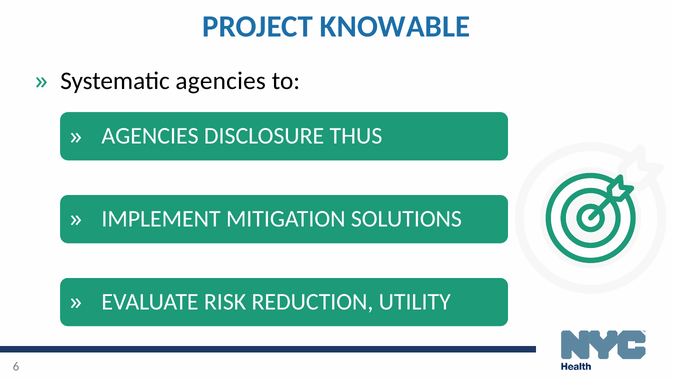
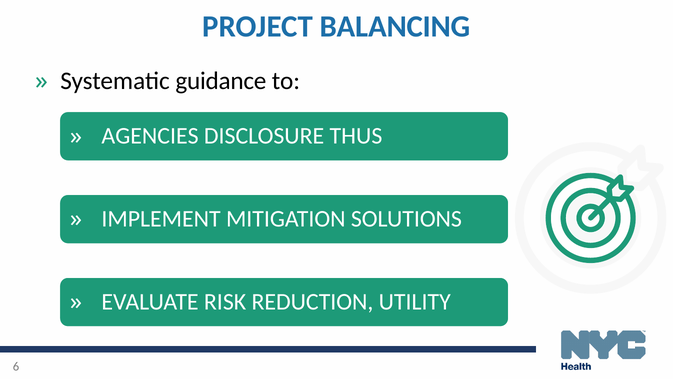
KNOWABLE: KNOWABLE -> BALANCING
Systematic agencies: agencies -> guidance
